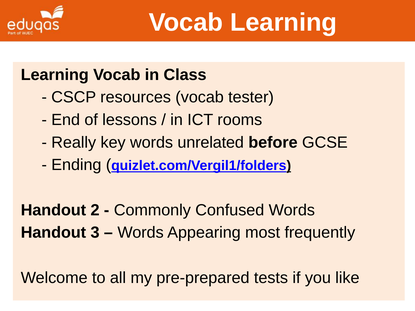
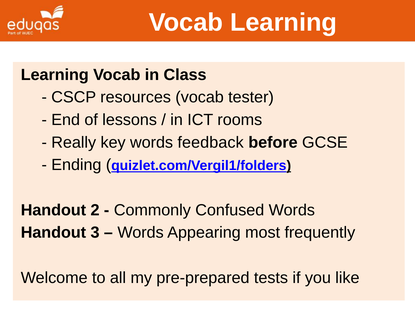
unrelated: unrelated -> feedback
